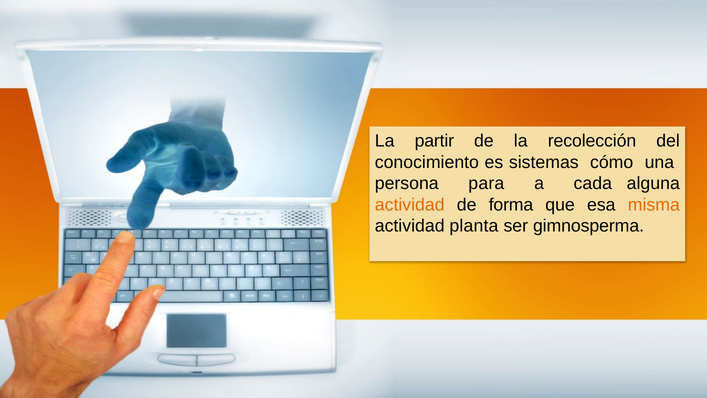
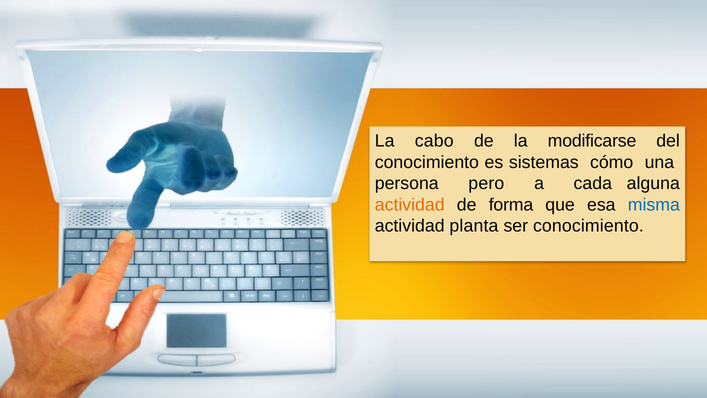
partir: partir -> cabo
recolección: recolección -> modificarse
para: para -> pero
misma colour: orange -> blue
ser gimnosperma: gimnosperma -> conocimiento
